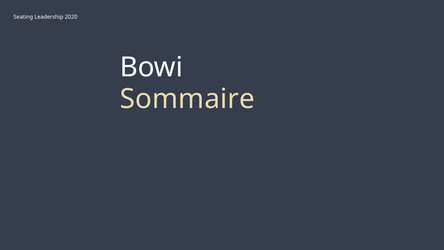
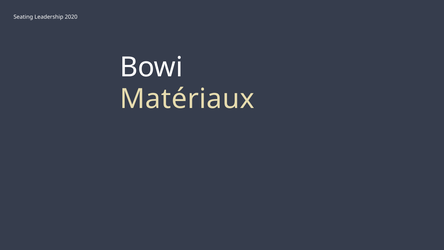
Sommaire: Sommaire -> Matériaux
